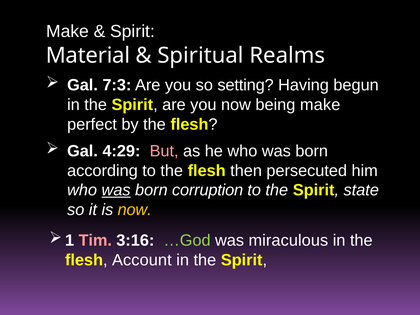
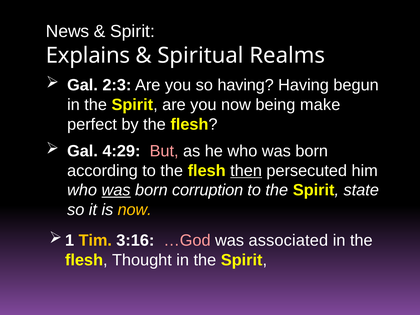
Make at (68, 31): Make -> News
Material: Material -> Explains
7:3: 7:3 -> 2:3
so setting: setting -> having
then underline: none -> present
Tim colour: pink -> yellow
…God colour: light green -> pink
miraculous: miraculous -> associated
Account: Account -> Thought
